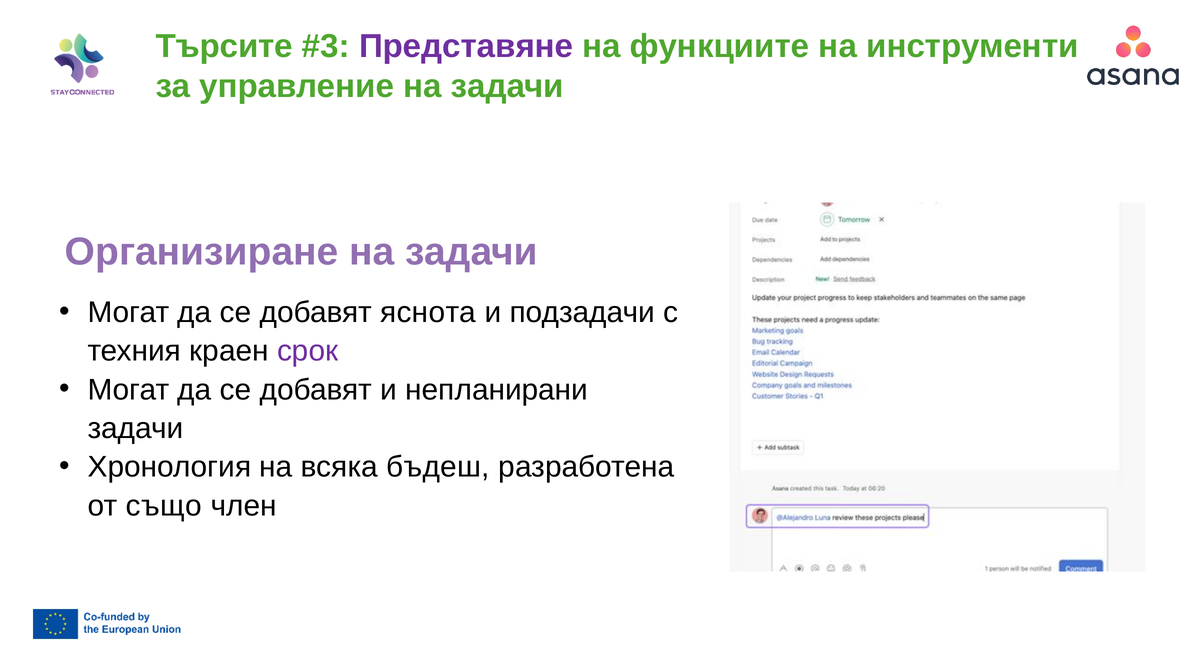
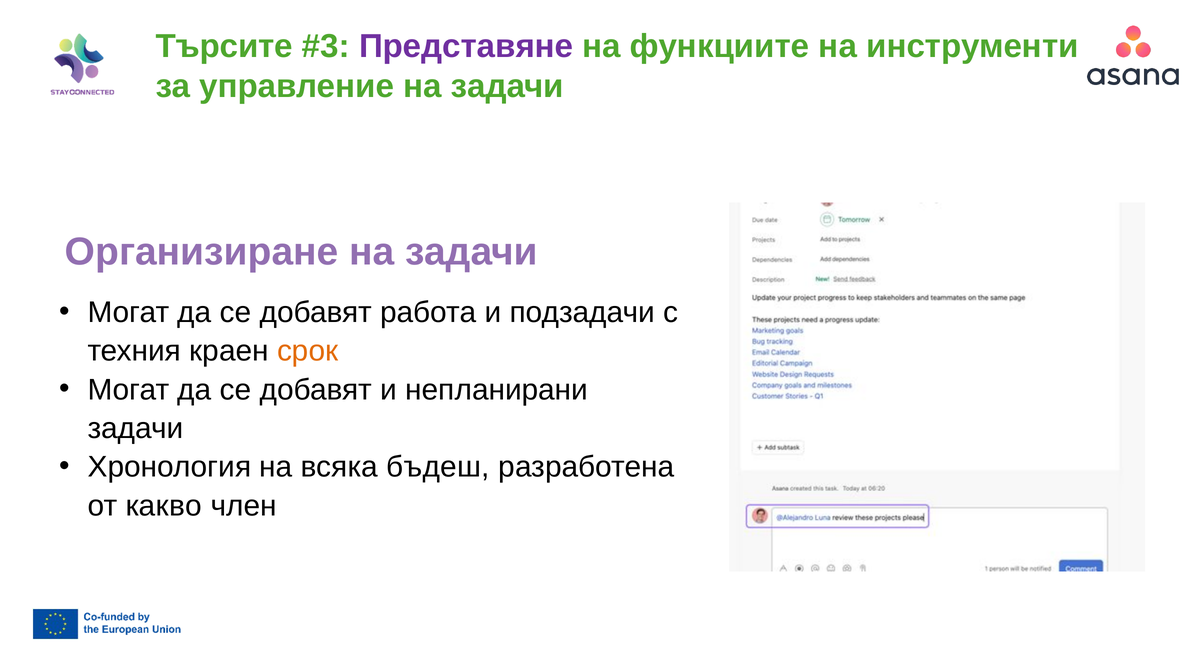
яснота: яснота -> работа
срок colour: purple -> orange
също: също -> какво
